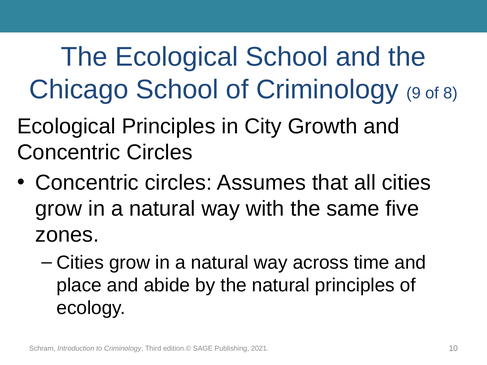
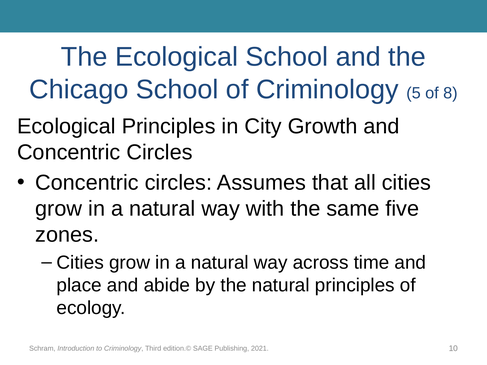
9: 9 -> 5
